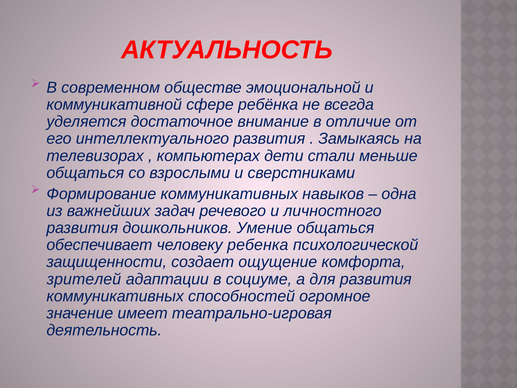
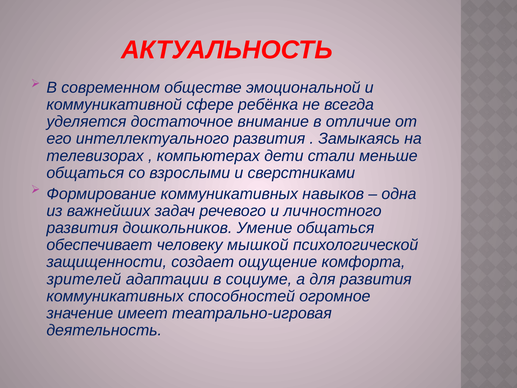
ребенка: ребенка -> мышкой
